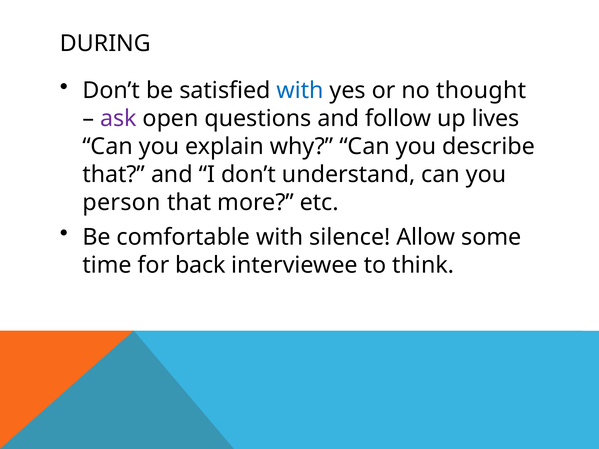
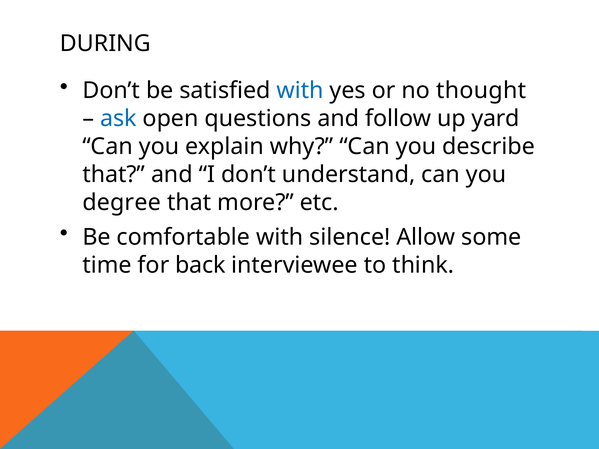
ask colour: purple -> blue
lives: lives -> yard
person: person -> degree
